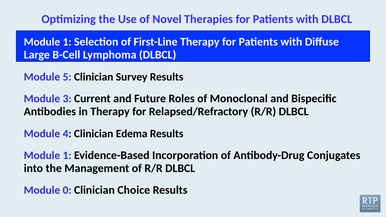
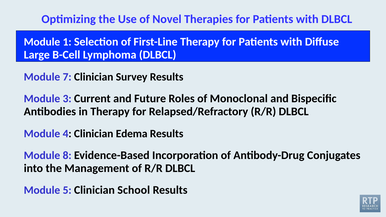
5: 5 -> 7
1 at (67, 155): 1 -> 8
0: 0 -> 5
Choice: Choice -> School
